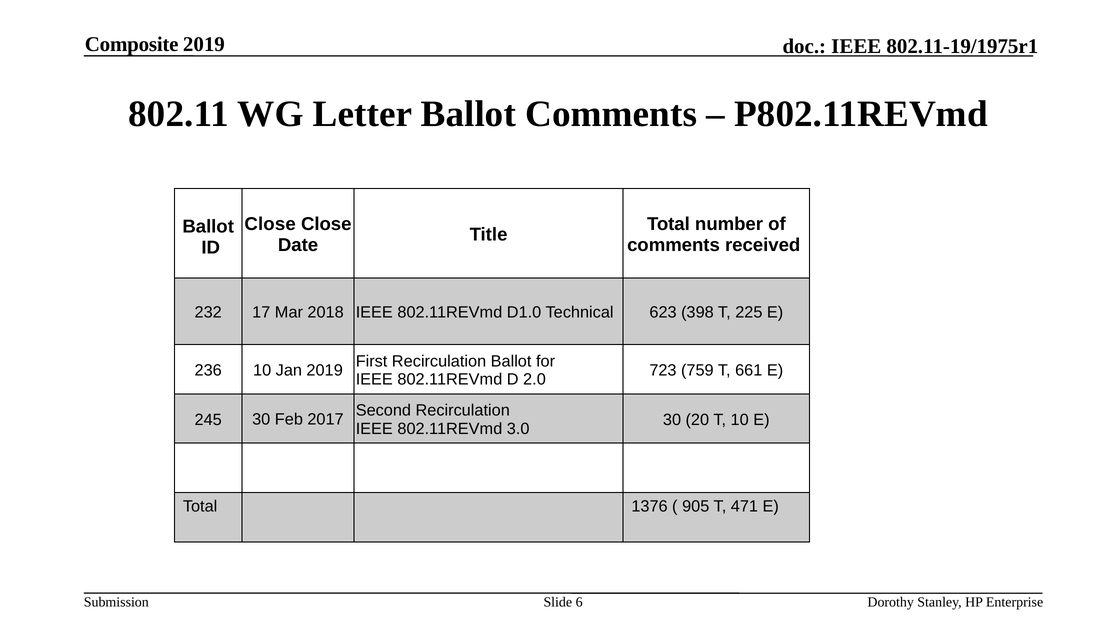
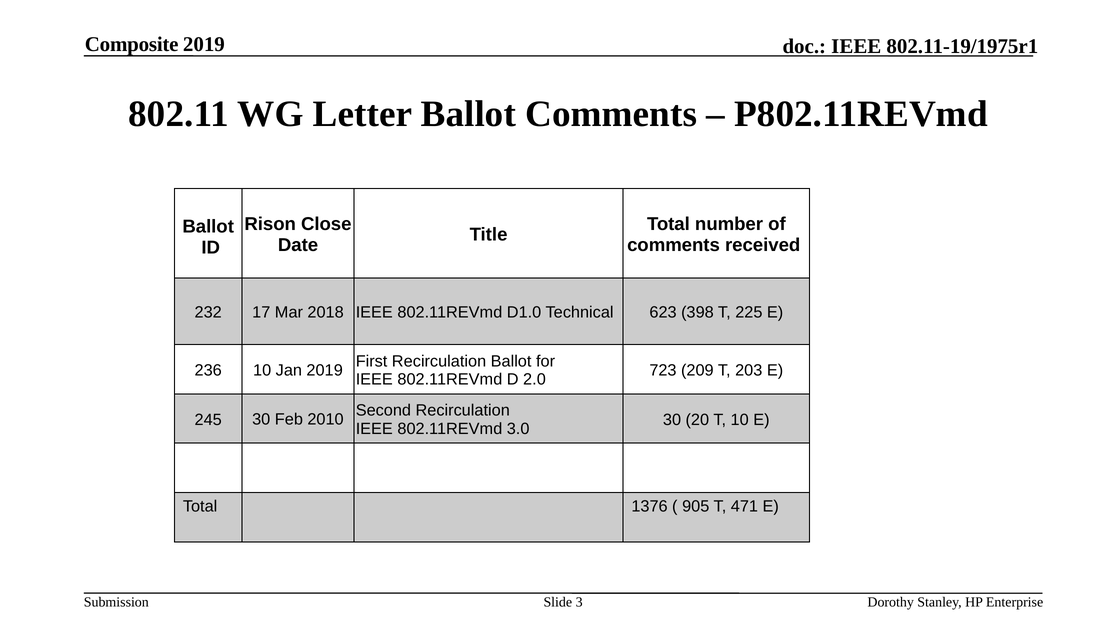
Close at (270, 224): Close -> Rison
759: 759 -> 209
661: 661 -> 203
2017: 2017 -> 2010
6: 6 -> 3
